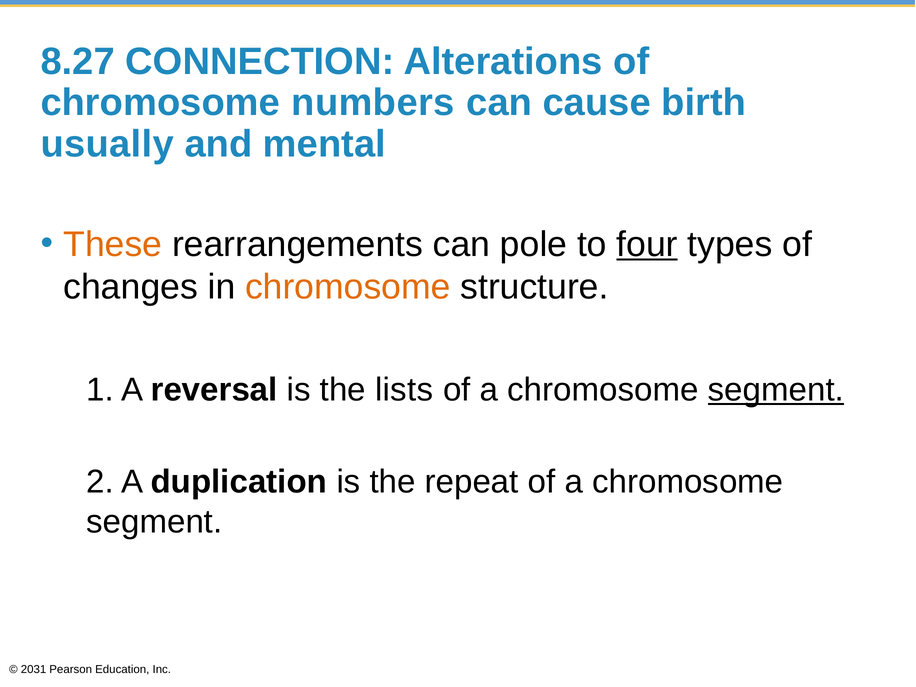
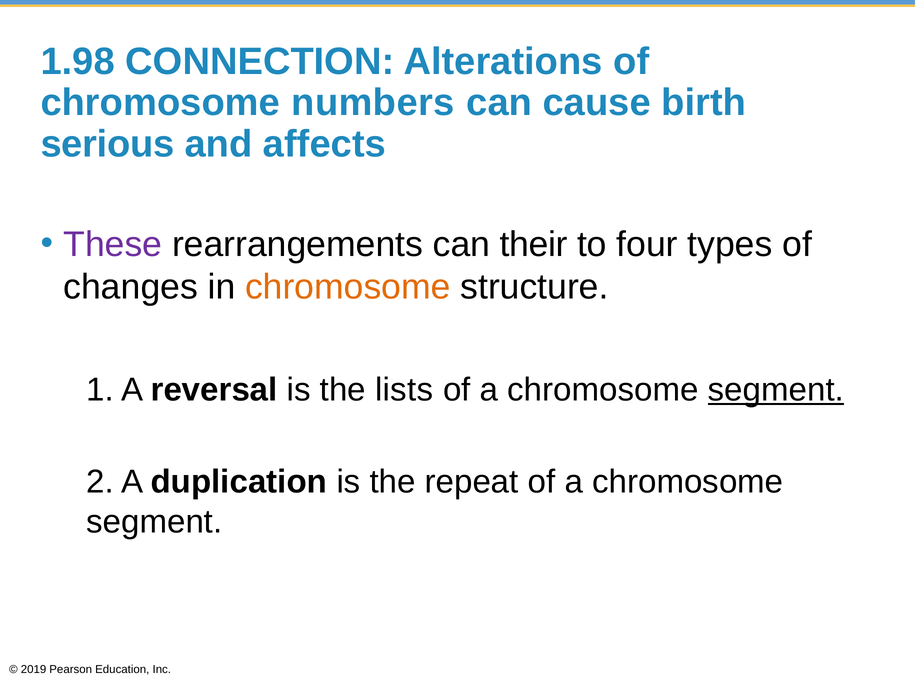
8.27: 8.27 -> 1.98
usually: usually -> serious
mental: mental -> affects
These colour: orange -> purple
pole: pole -> their
four underline: present -> none
2031: 2031 -> 2019
